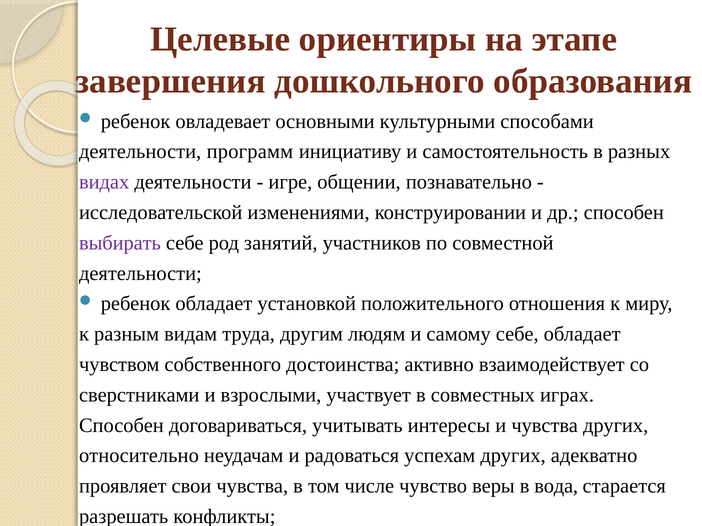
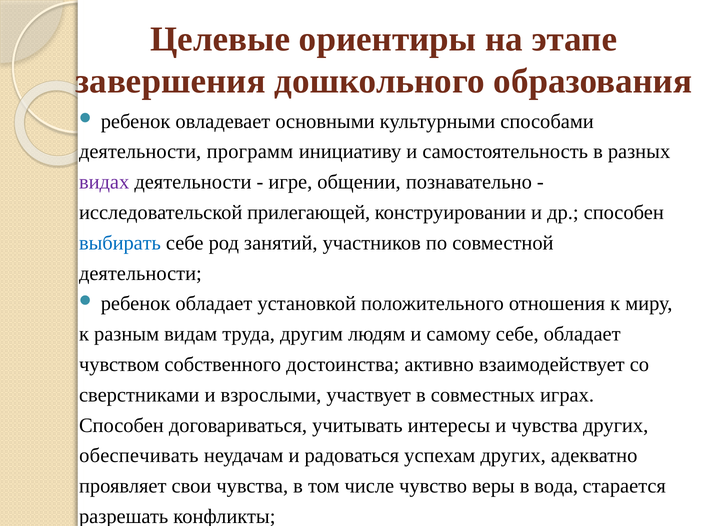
изменениями: изменениями -> прилегающей
выбирать colour: purple -> blue
относительно: относительно -> обеспечивать
